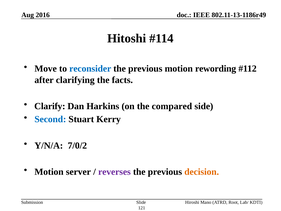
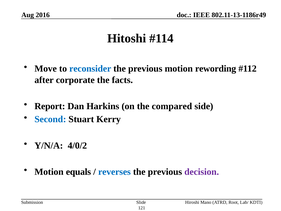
clarifying: clarifying -> corporate
Clarify: Clarify -> Report
7/0/2: 7/0/2 -> 4/0/2
server: server -> equals
reverses colour: purple -> blue
decision colour: orange -> purple
